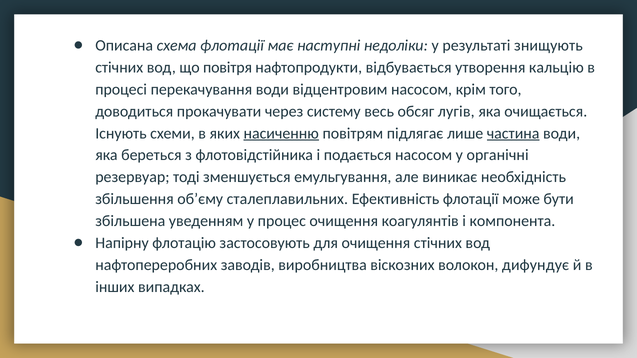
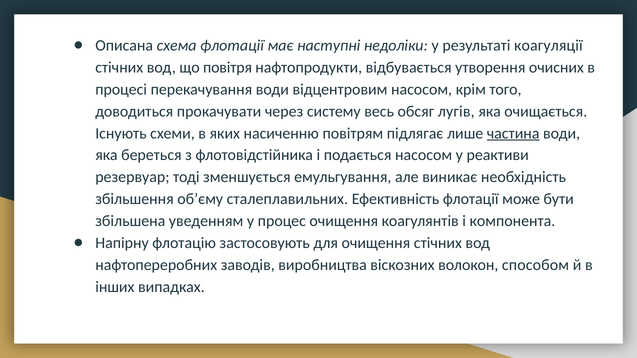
знищують: знищують -> коагуляції
кальцію: кальцію -> очисних
насиченню underline: present -> none
органічні: органічні -> реактиви
дифундує: дифундує -> способом
